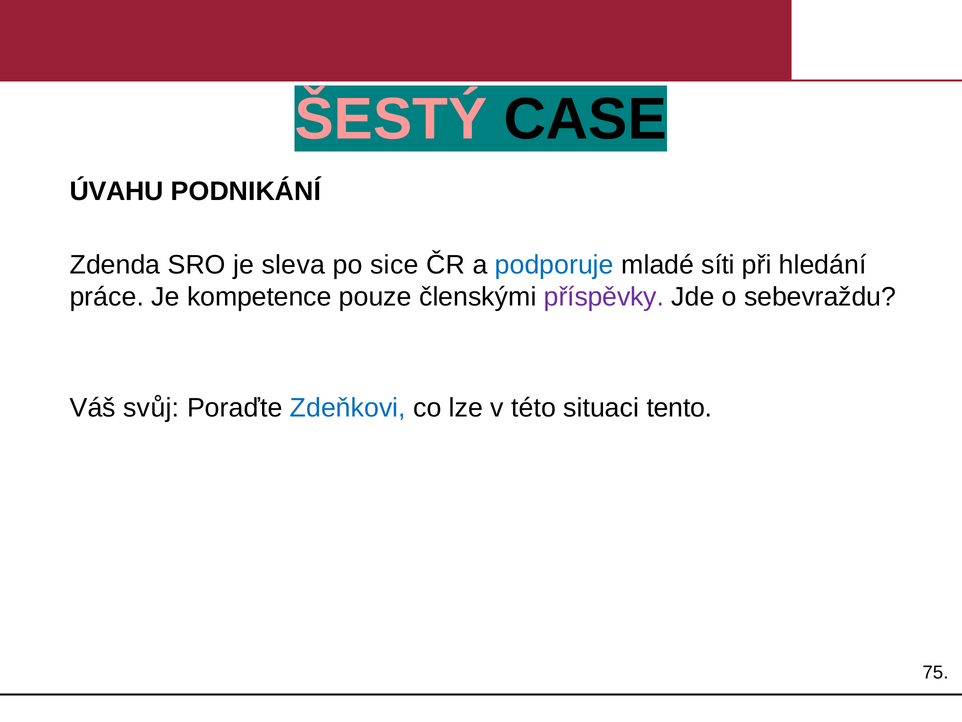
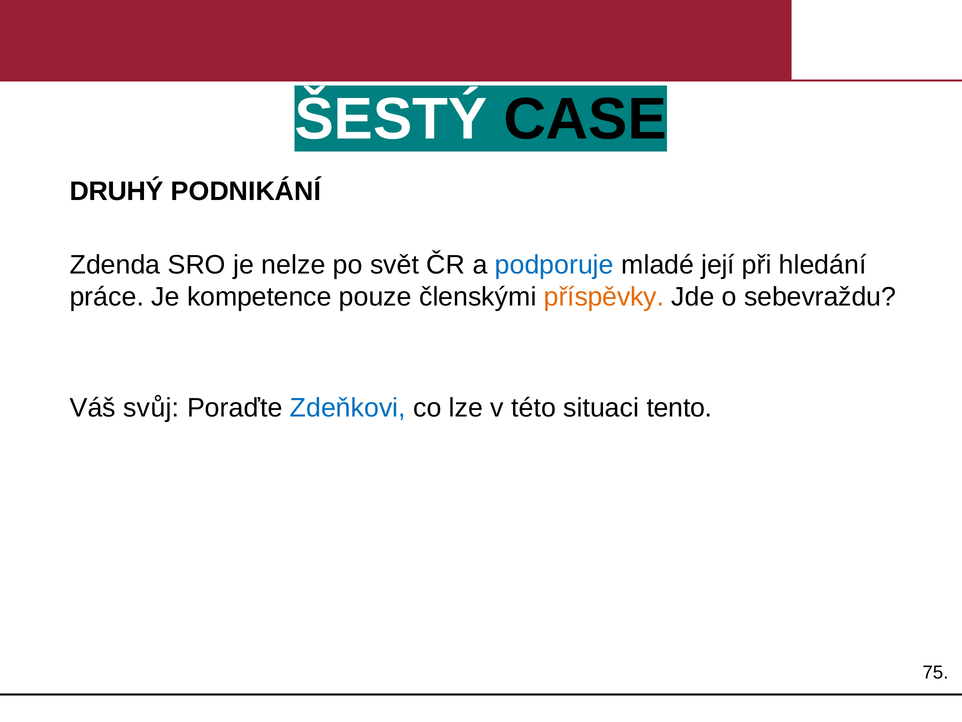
ŠESTÝ colour: pink -> white
ÚVAHU: ÚVAHU -> DRUHÝ
sleva: sleva -> nelze
sice: sice -> svět
síti: síti -> její
příspěvky colour: purple -> orange
